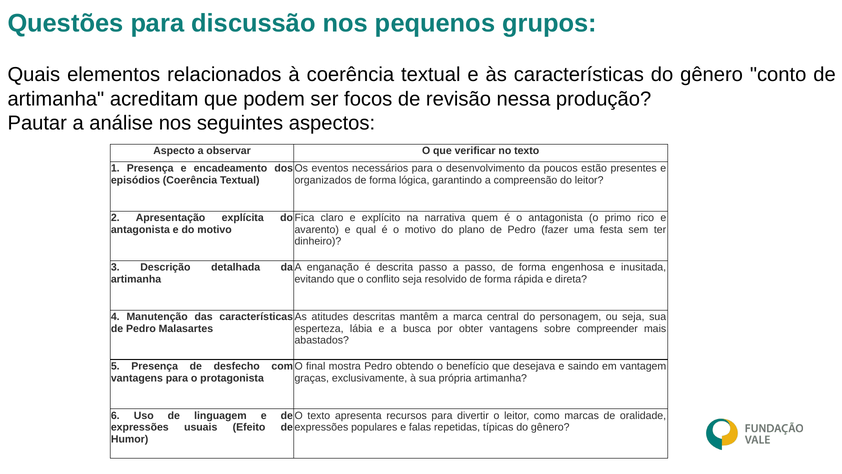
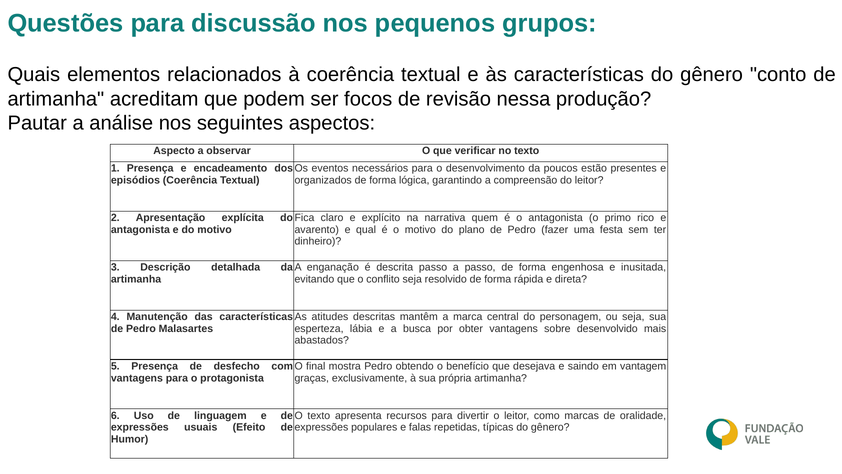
compreender: compreender -> desenvolvido
